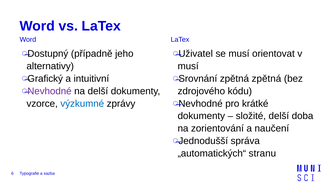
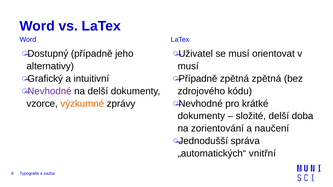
Srovnání at (198, 79): Srovnání -> Případně
výzkumné colour: blue -> orange
stranu: stranu -> vnitřní
